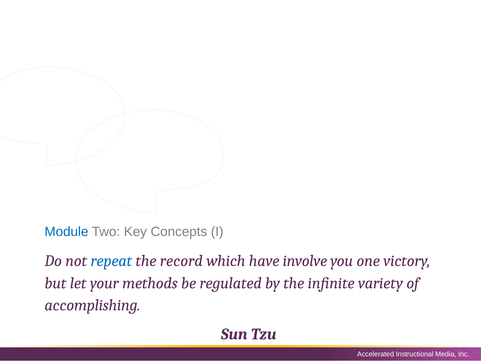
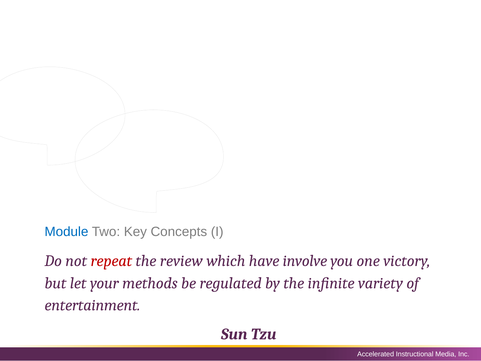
repeat colour: blue -> red
record: record -> review
accomplishing: accomplishing -> entertainment
